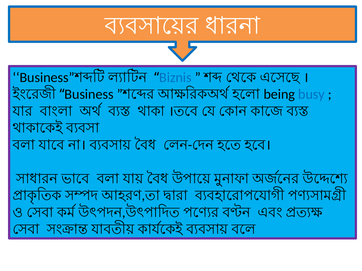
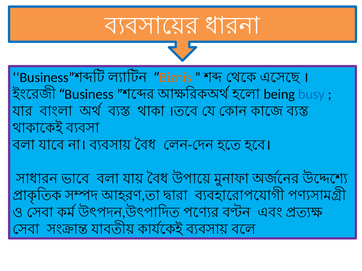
Biznis colour: blue -> orange
